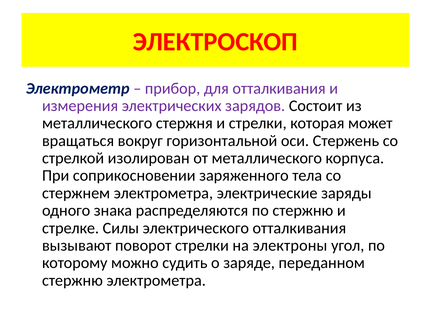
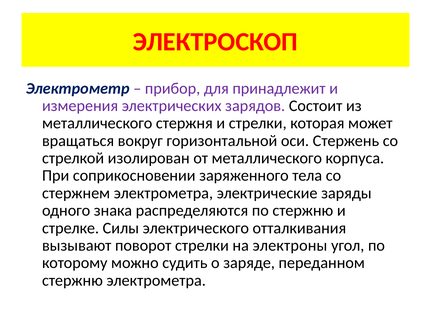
для отталкивания: отталкивания -> принадлежит
